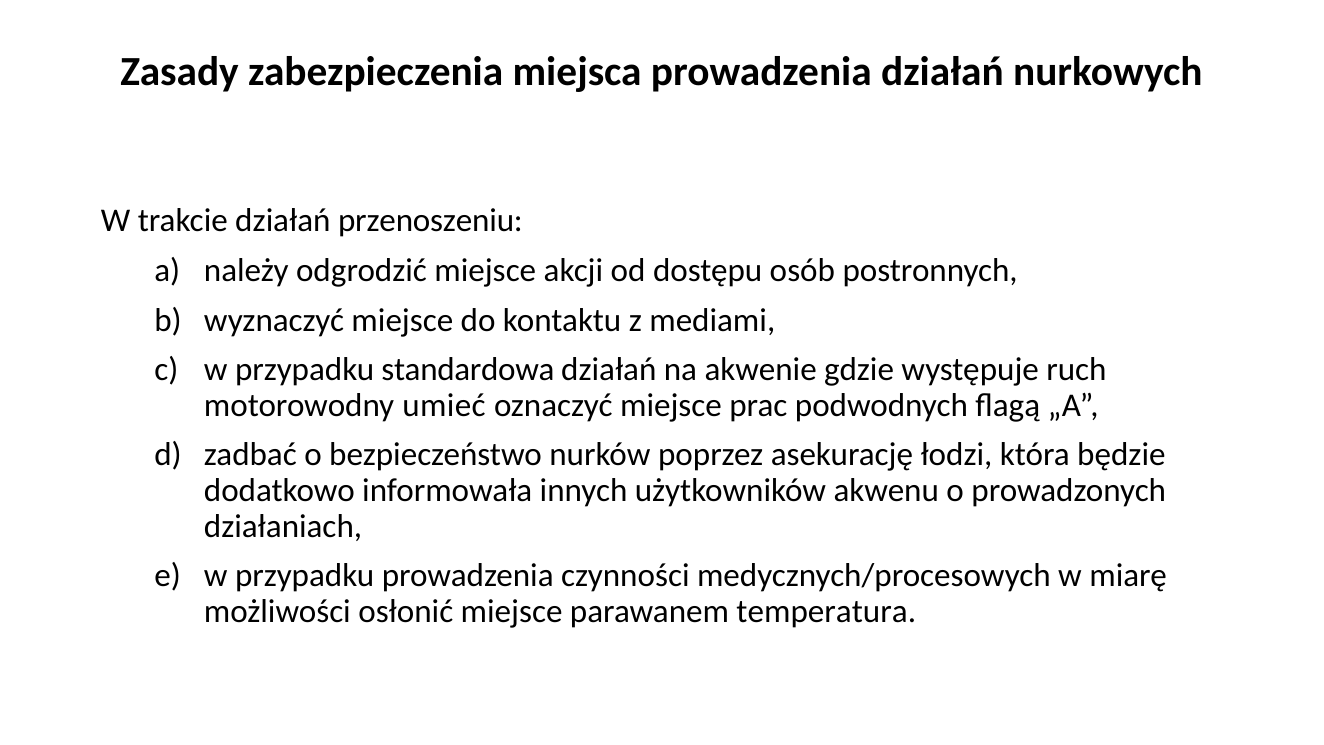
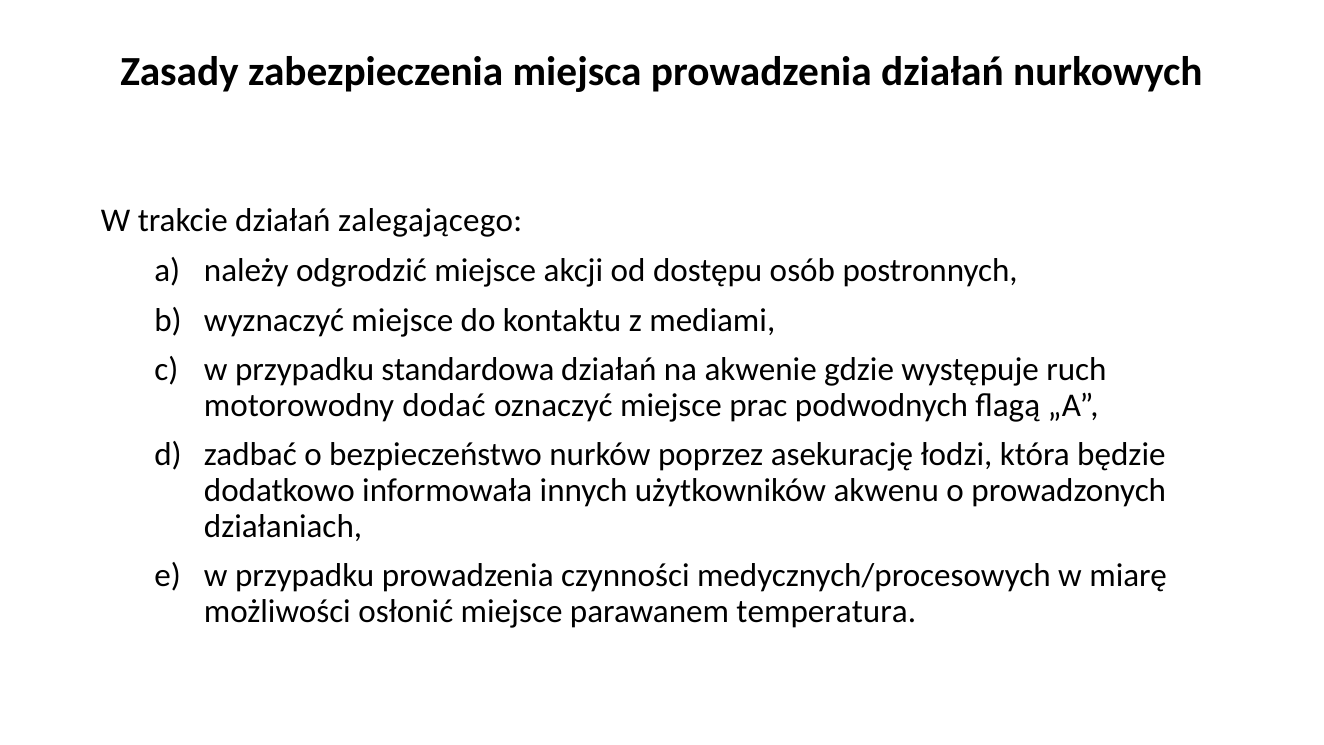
przenoszeniu: przenoszeniu -> zalegającego
umieć: umieć -> dodać
